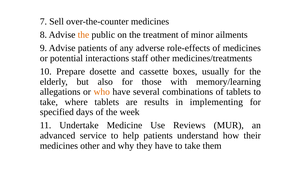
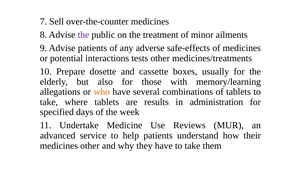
the at (83, 35) colour: orange -> purple
role-effects: role-effects -> safe-effects
staff: staff -> tests
implementing: implementing -> administration
